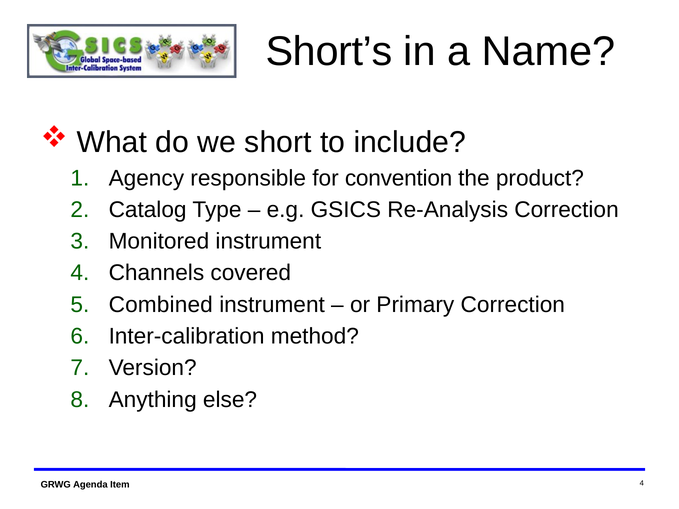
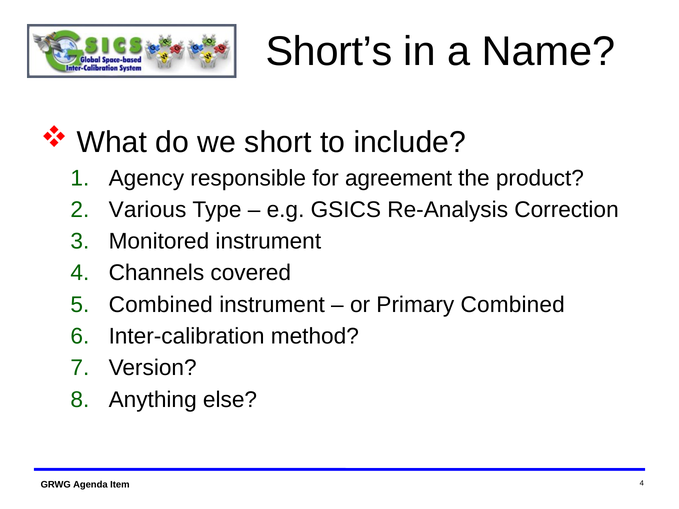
convention: convention -> agreement
Catalog: Catalog -> Various
Primary Correction: Correction -> Combined
